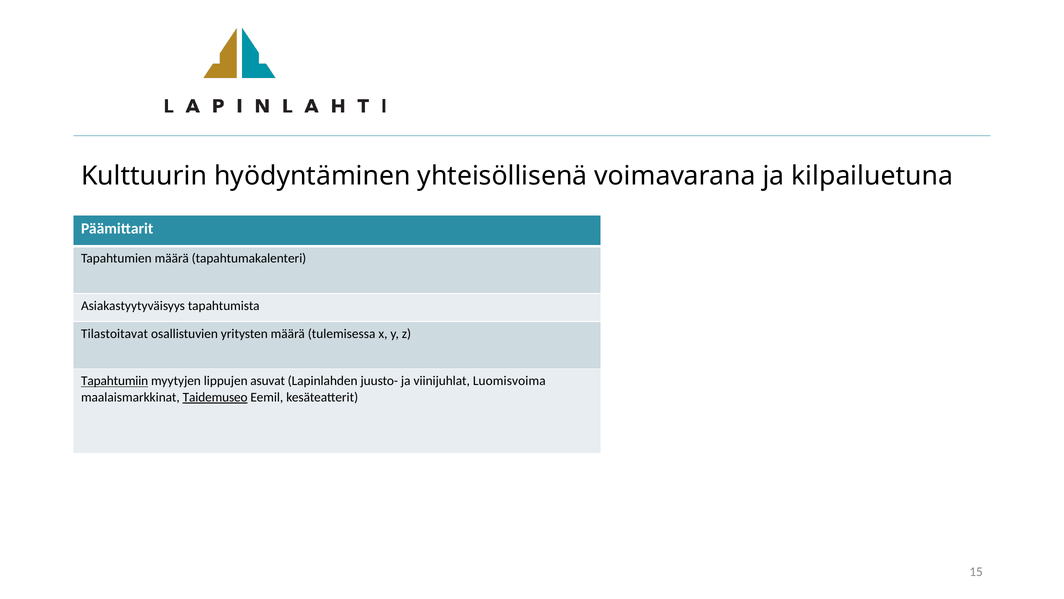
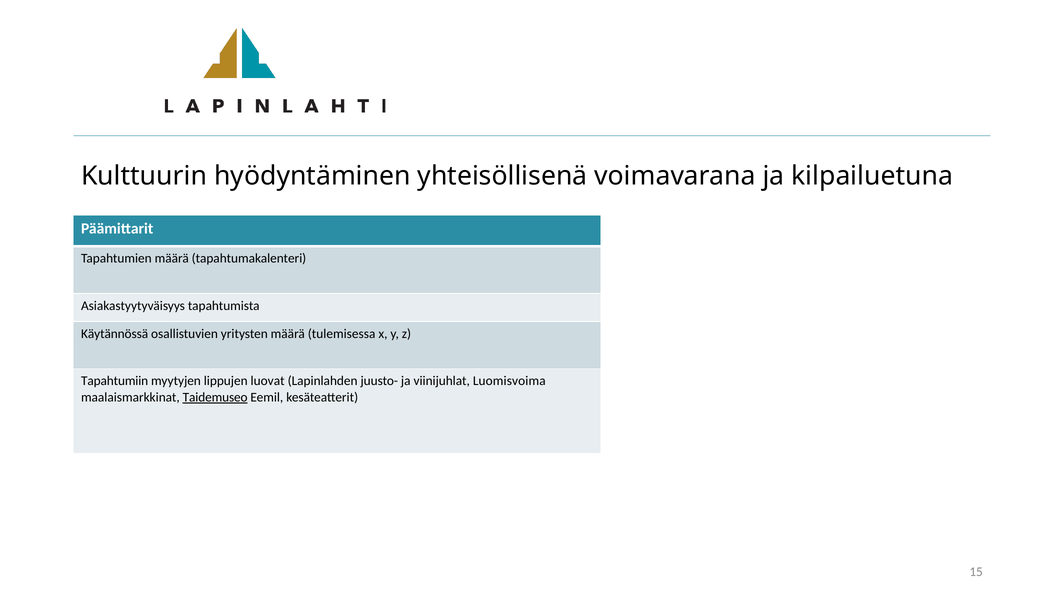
Tilastoitavat: Tilastoitavat -> Käytännössä
Tapahtumiin underline: present -> none
asuvat: asuvat -> luovat
